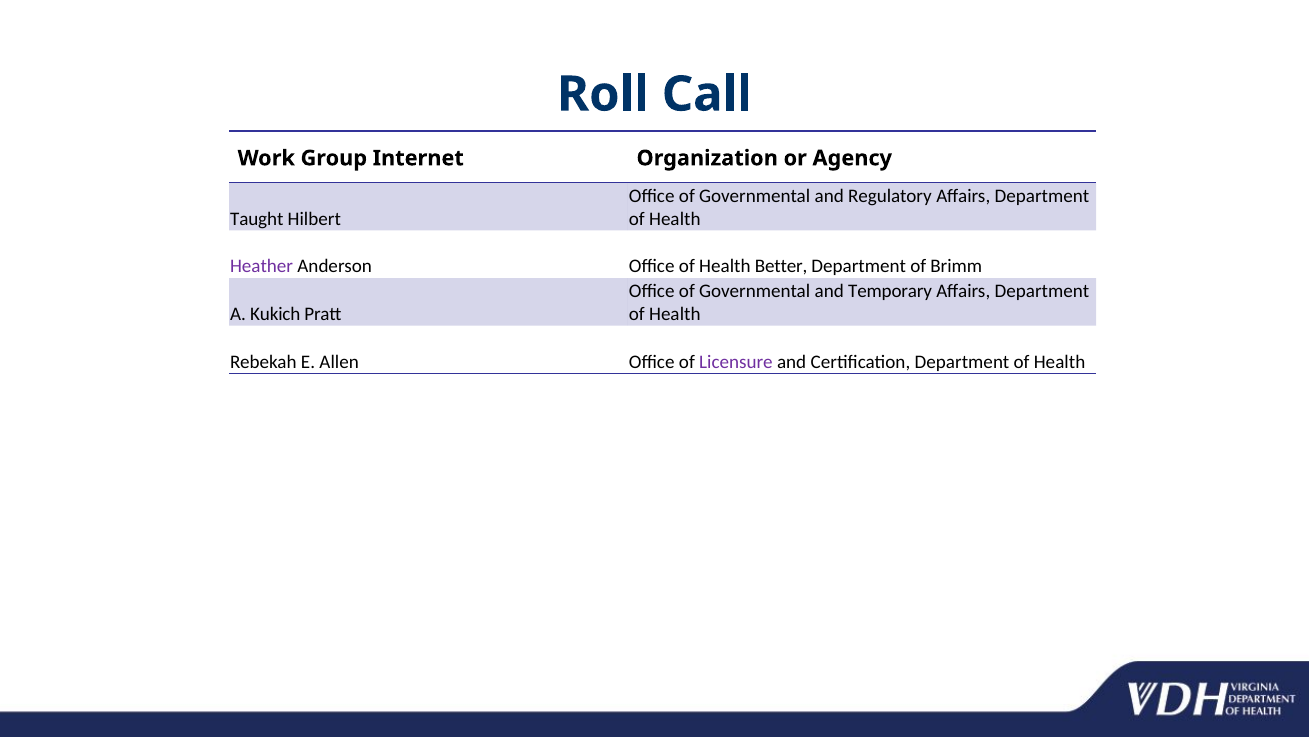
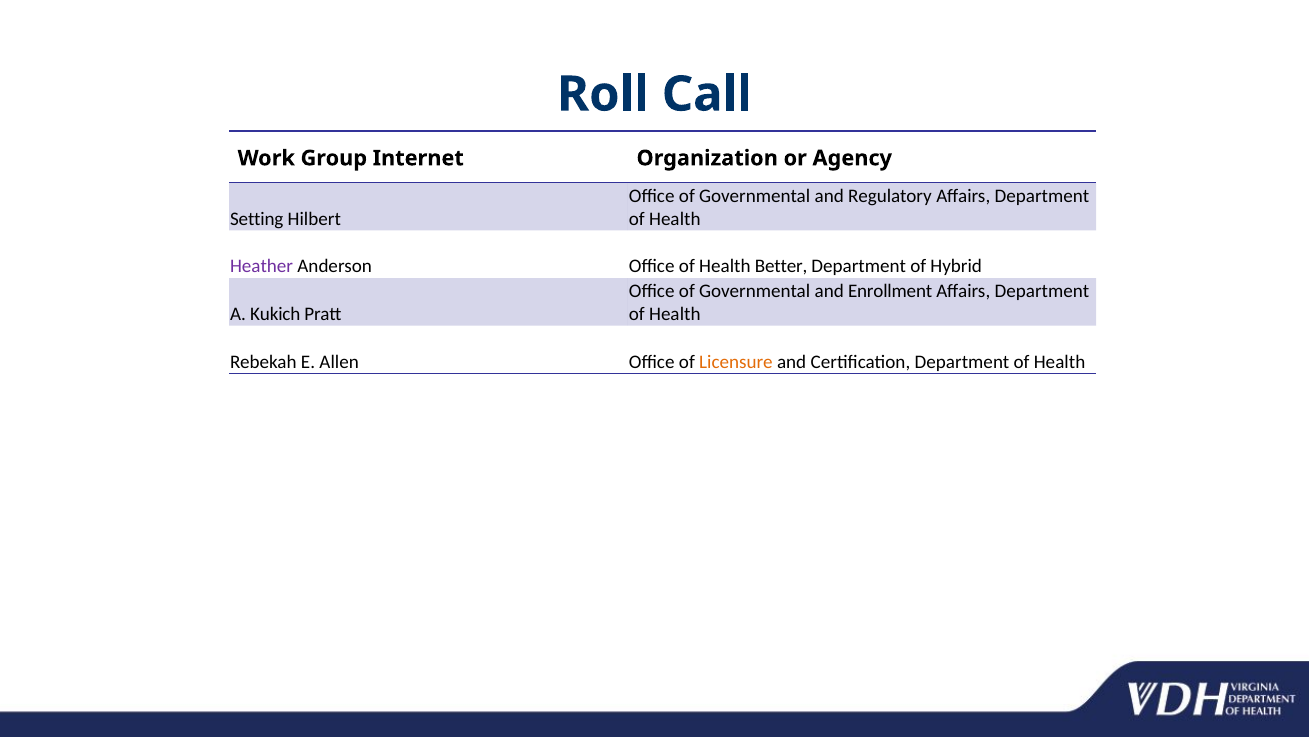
Taught: Taught -> Setting
Brimm: Brimm -> Hybrid
Temporary: Temporary -> Enrollment
Licensure colour: purple -> orange
